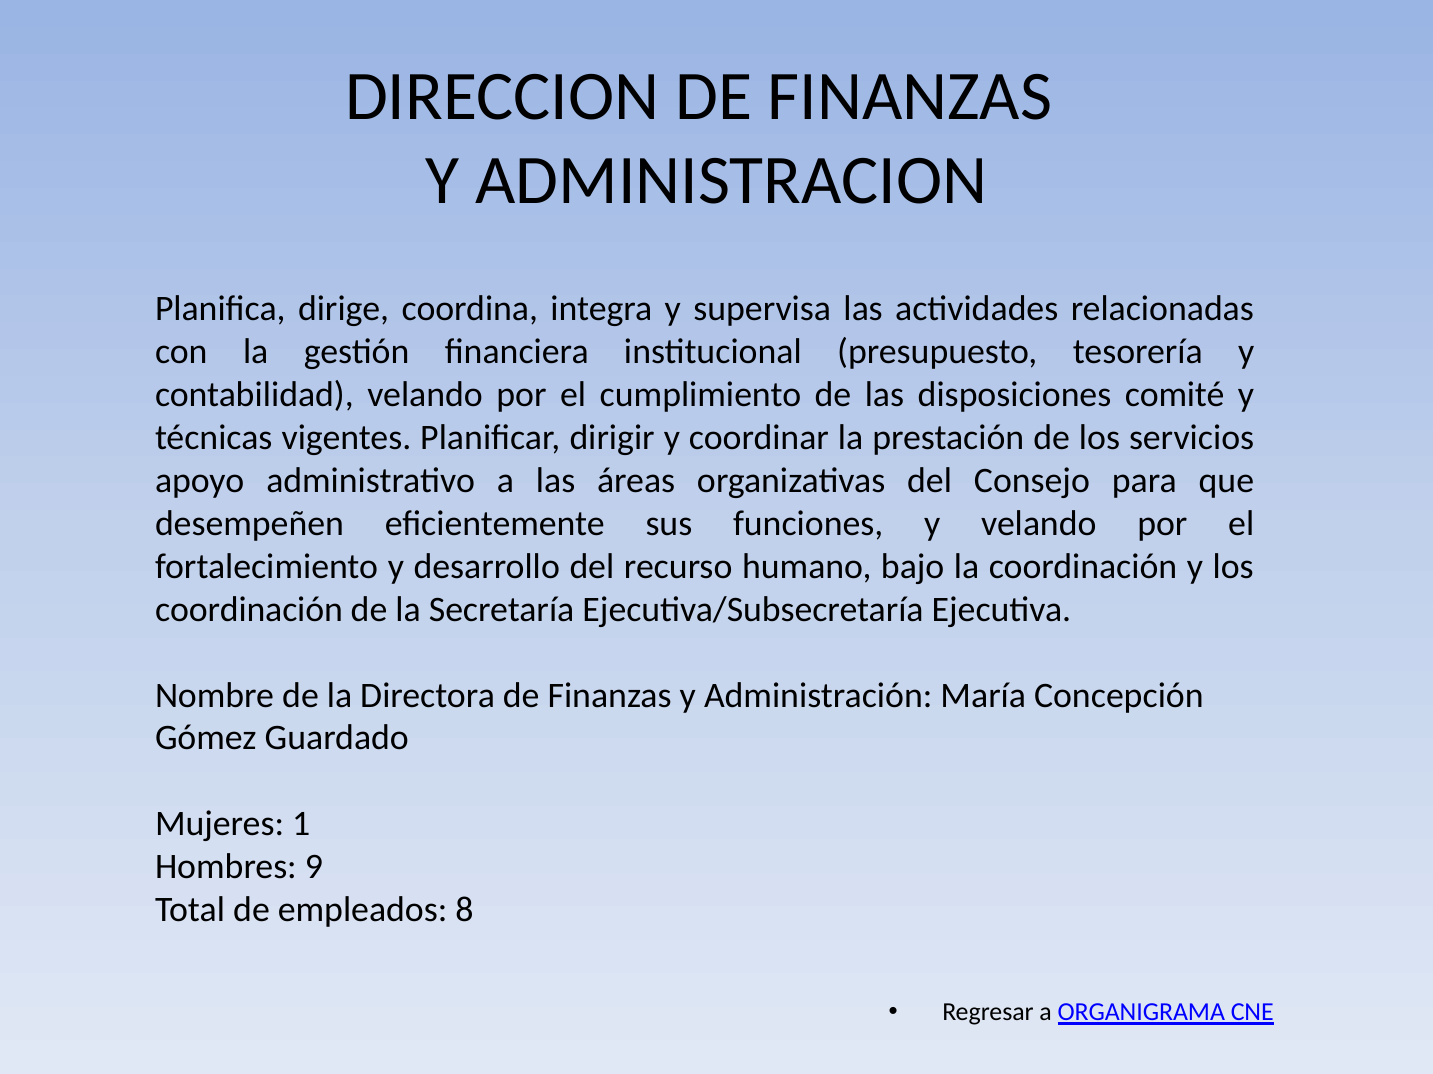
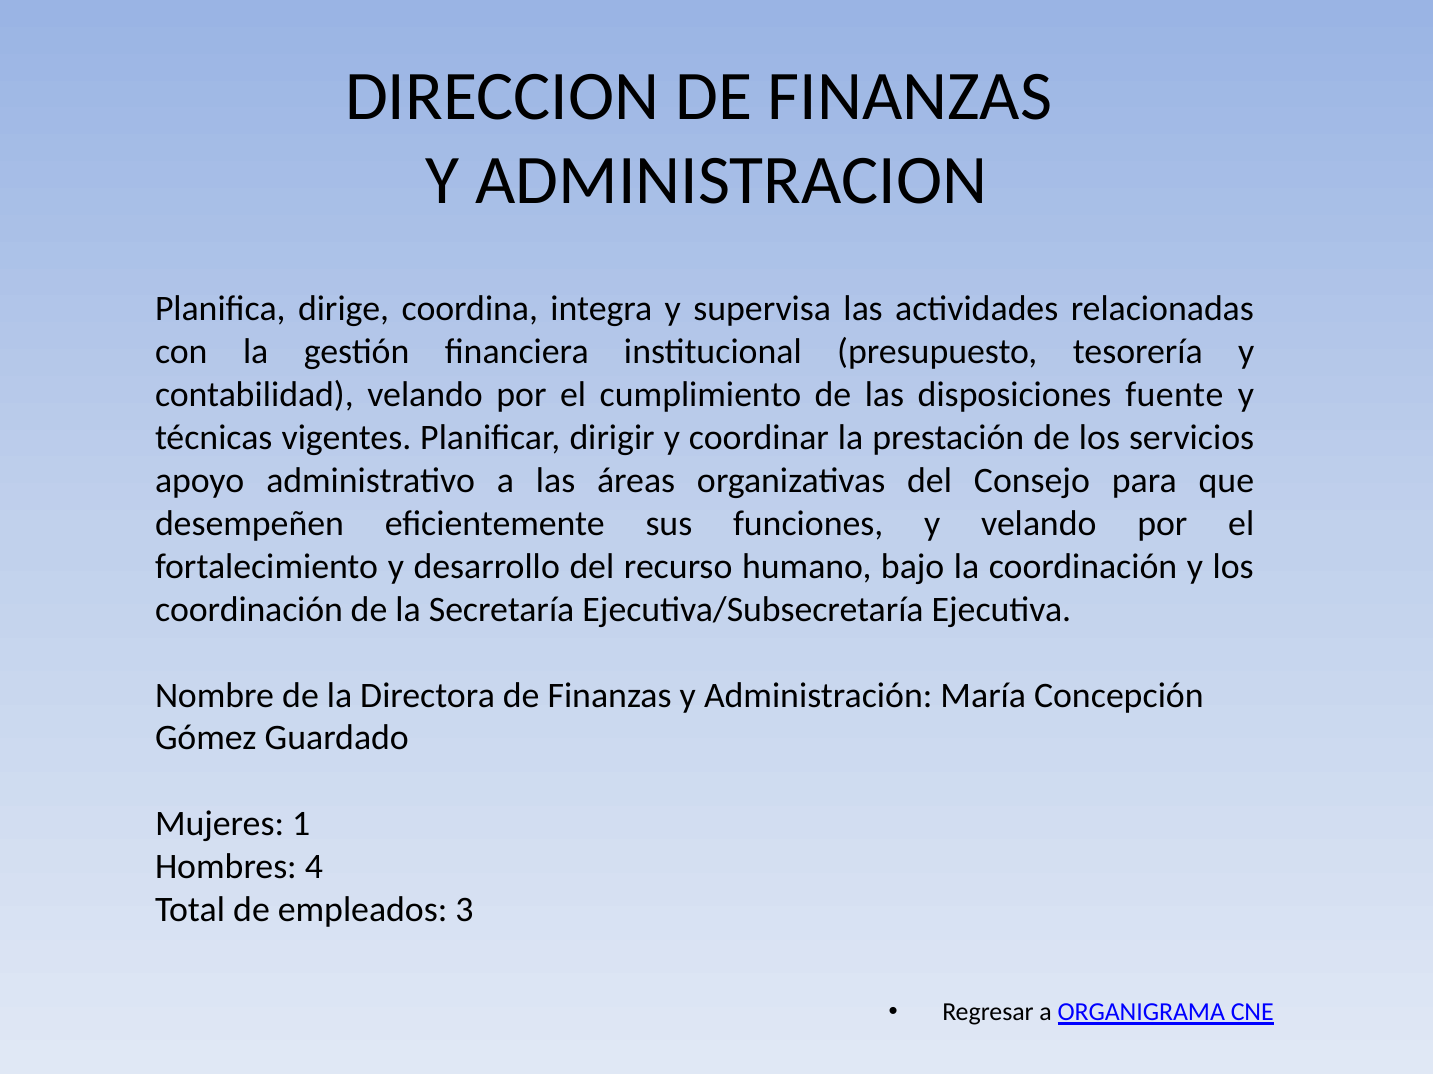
comité: comité -> fuente
9: 9 -> 4
8: 8 -> 3
